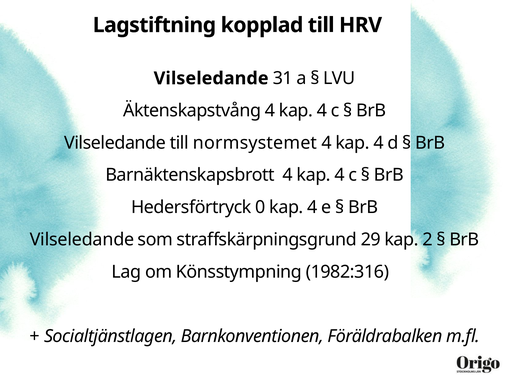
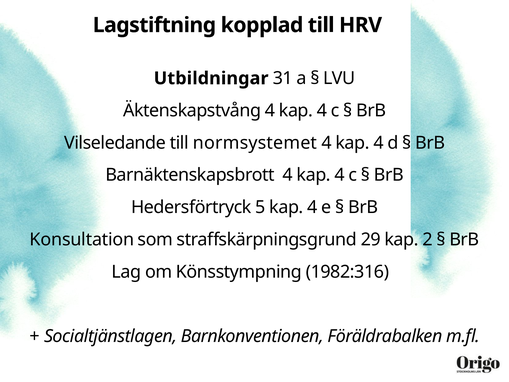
Vilseledande at (211, 78): Vilseledande -> Utbildningar
0: 0 -> 5
Vilseledande at (82, 239): Vilseledande -> Konsultation
